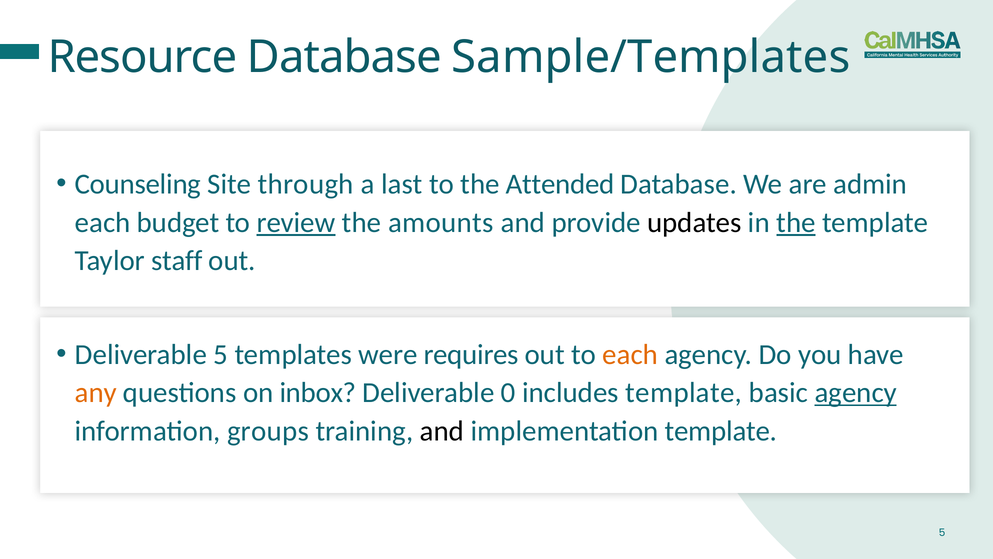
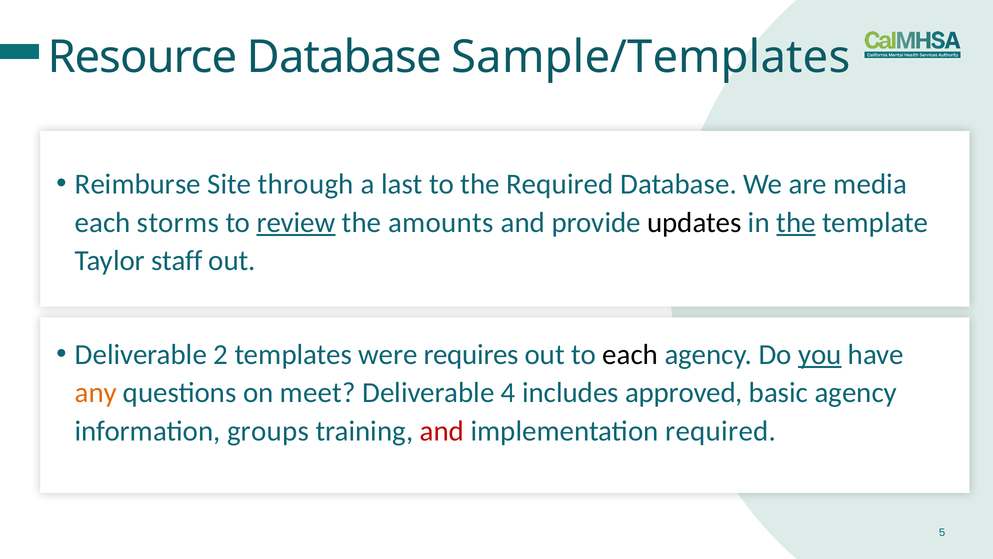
Counseling: Counseling -> Reimburse
the Attended: Attended -> Required
admin: admin -> media
budget: budget -> storms
Deliverable 5: 5 -> 2
each at (630, 354) colour: orange -> black
you underline: none -> present
inbox: inbox -> meet
0: 0 -> 4
includes template: template -> approved
agency at (856, 393) underline: present -> none
and at (442, 431) colour: black -> red
implementation template: template -> required
